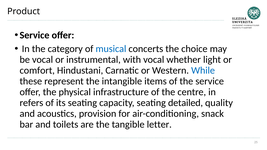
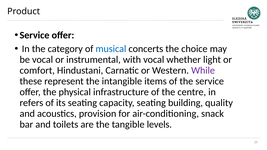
While colour: blue -> purple
detailed: detailed -> building
letter: letter -> levels
